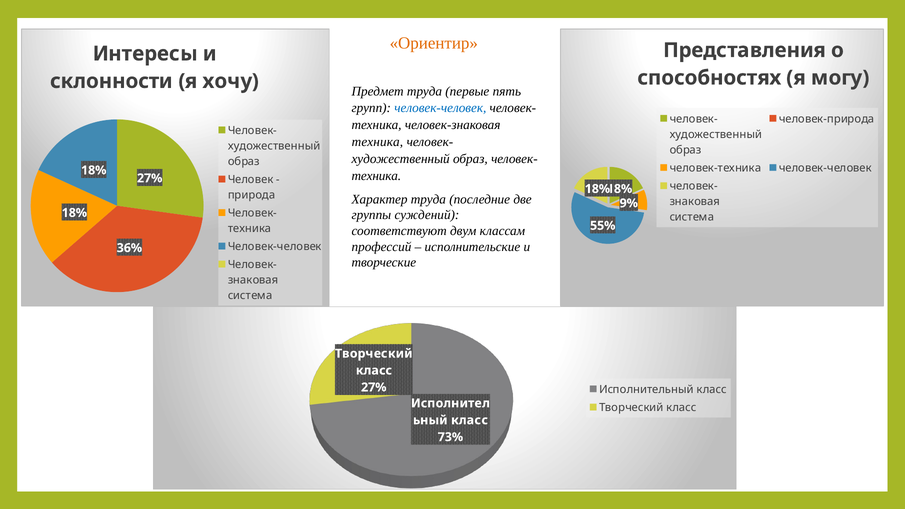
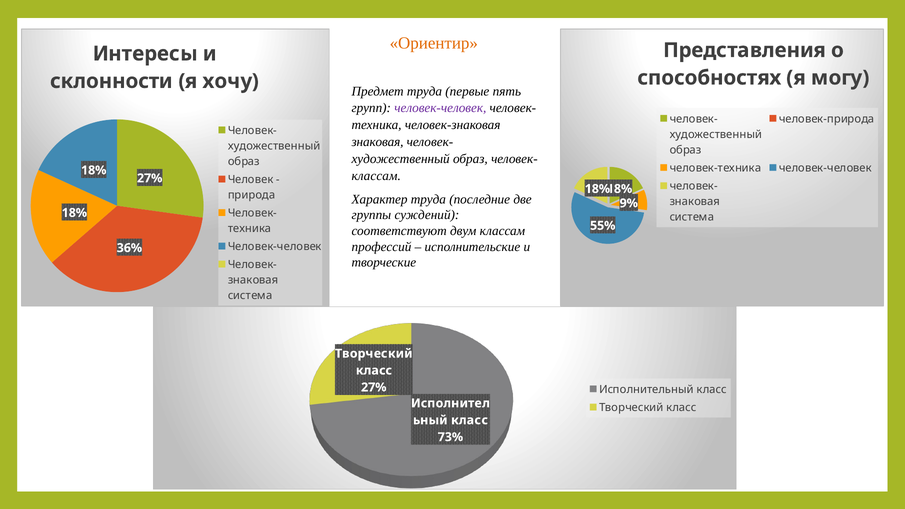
человек-человек at (440, 108) colour: blue -> purple
техника at (377, 142): техника -> знаковая
техника at (376, 176): техника -> классам
